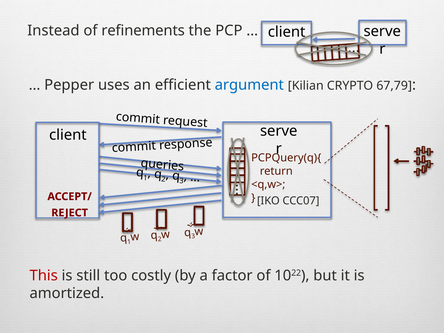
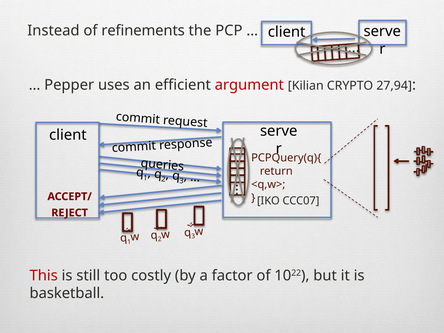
argument colour: blue -> red
67,79: 67,79 -> 27,94
amortized: amortized -> basketball
